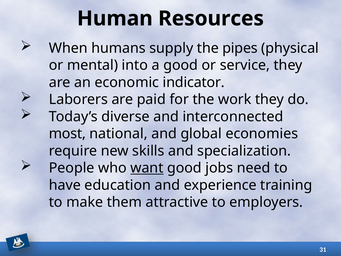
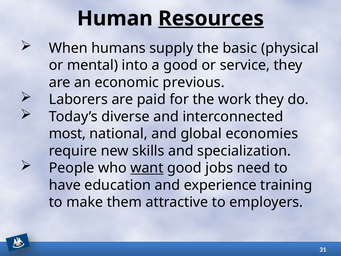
Resources underline: none -> present
pipes: pipes -> basic
indicator: indicator -> previous
